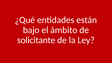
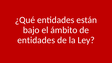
solicitante at (36, 40): solicitante -> entidades
